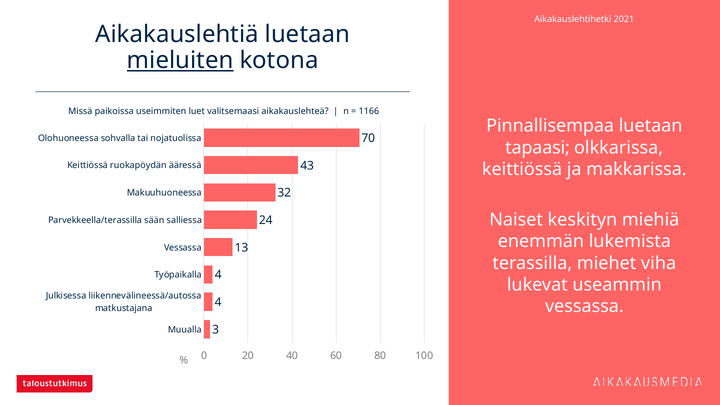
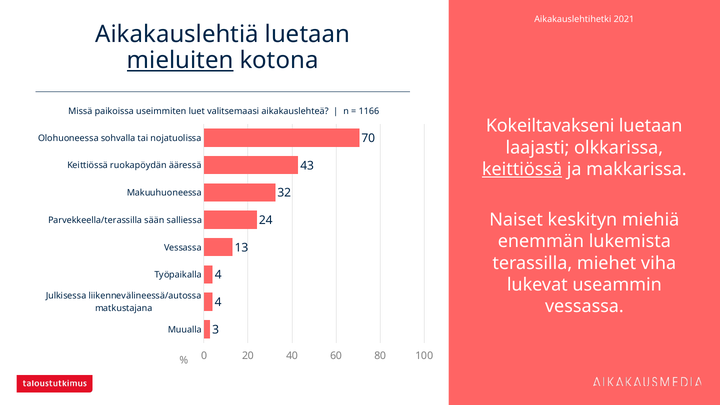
Pinnallisempaa: Pinnallisempaa -> Kokeiltavakseni
tapaasi: tapaasi -> laajasti
keittiössä at (522, 169) underline: none -> present
